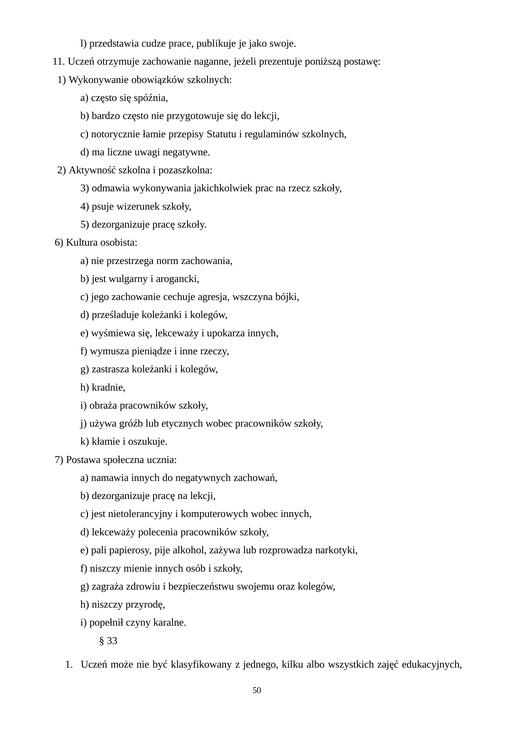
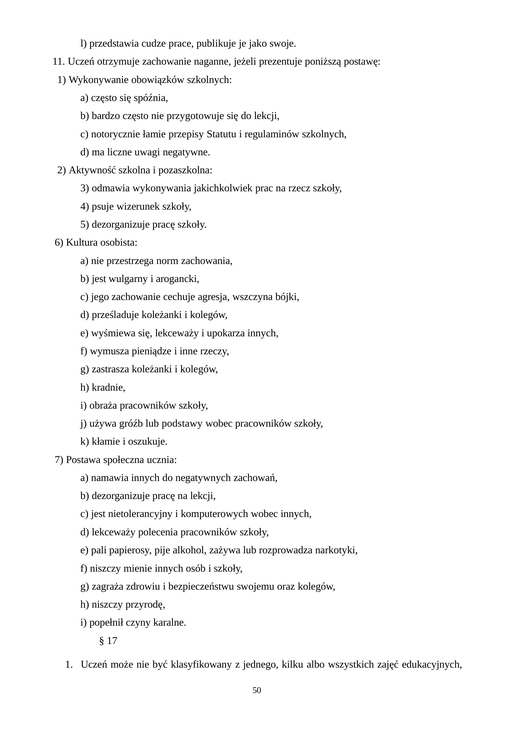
etycznych: etycznych -> podstawy
33: 33 -> 17
